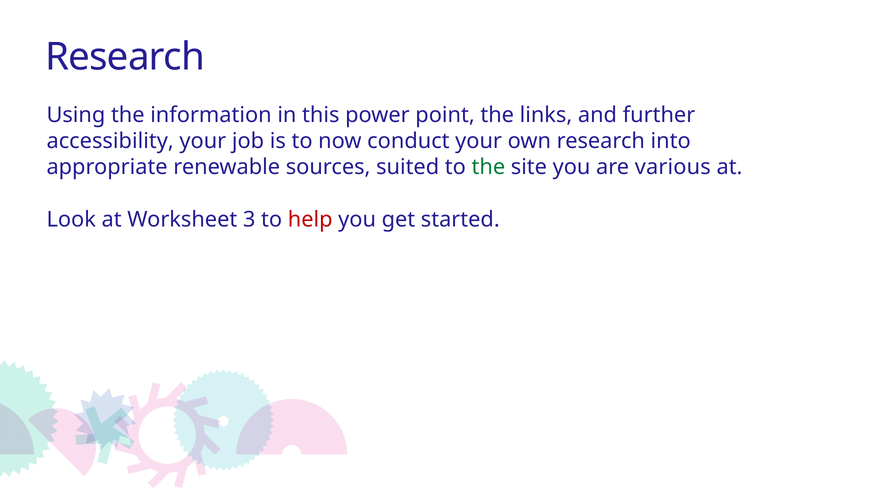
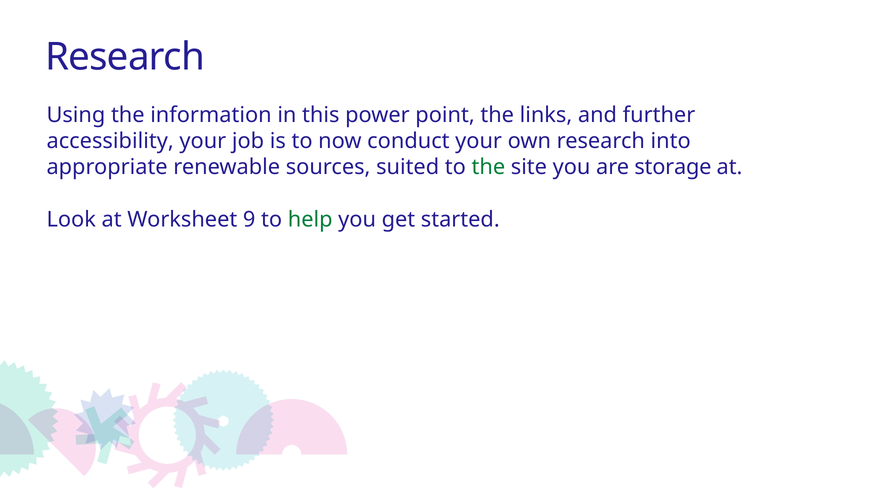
various: various -> storage
3: 3 -> 9
help colour: red -> green
